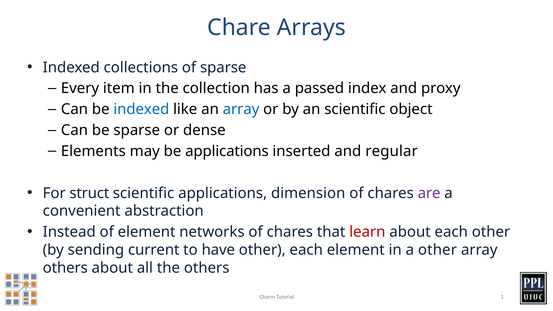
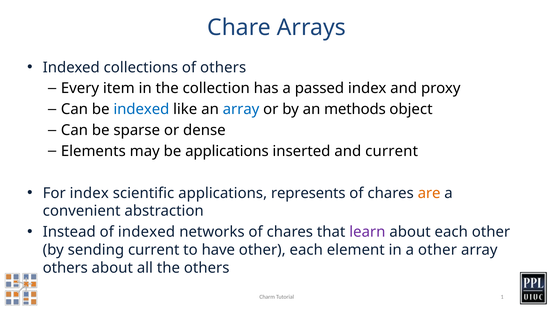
of sparse: sparse -> others
an scientific: scientific -> methods
and regular: regular -> current
For struct: struct -> index
dimension: dimension -> represents
are colour: purple -> orange
of element: element -> indexed
learn colour: red -> purple
